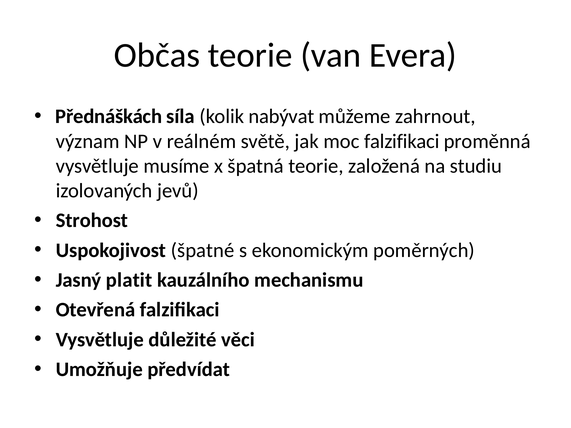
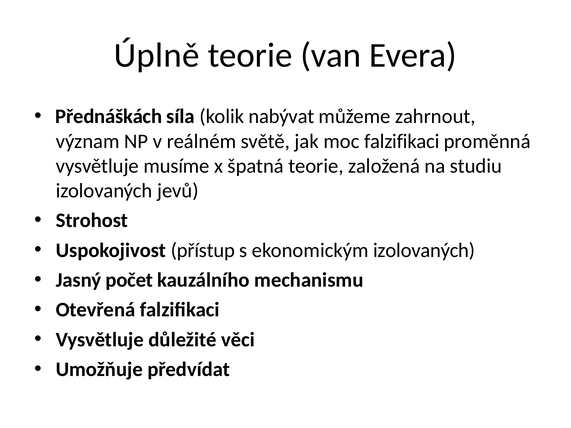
Občas: Občas -> Úplně
špatné: špatné -> přístup
ekonomickým poměrných: poměrných -> izolovaných
platit: platit -> počet
